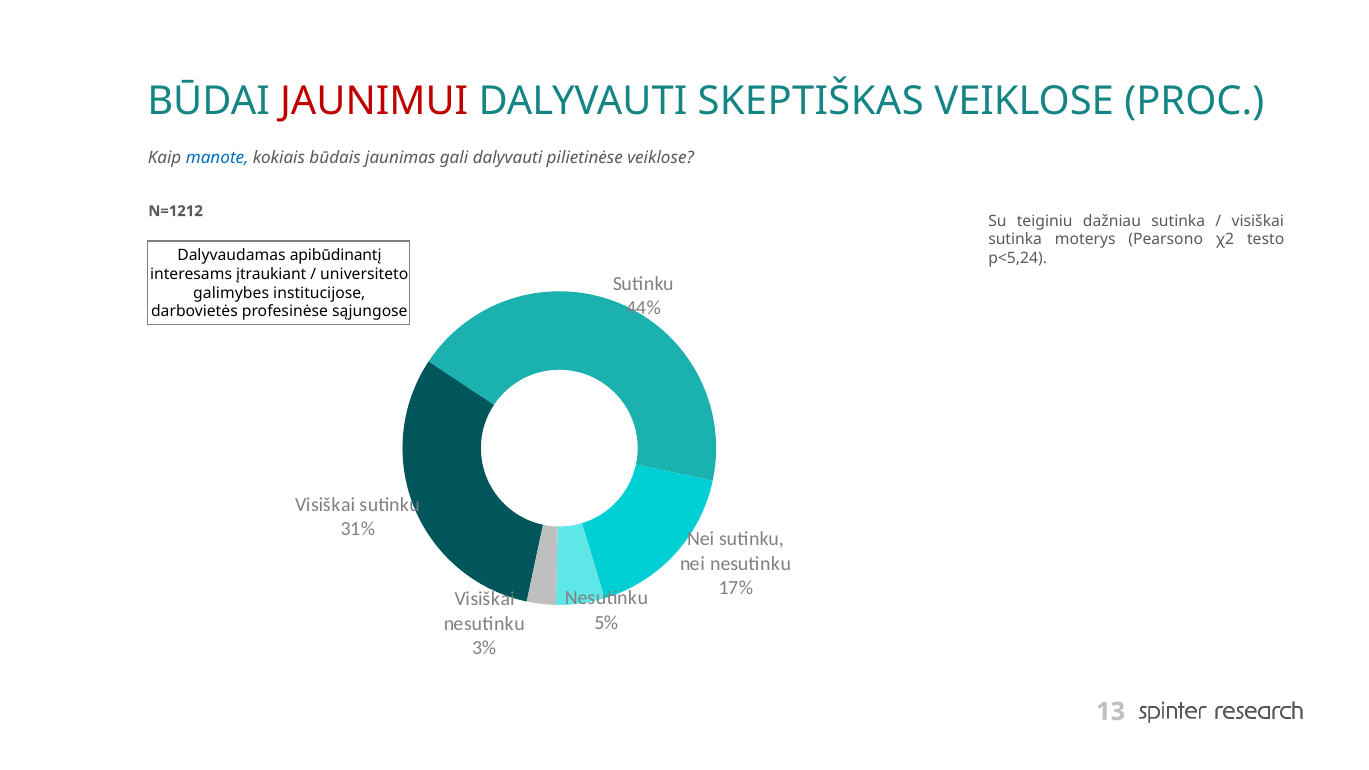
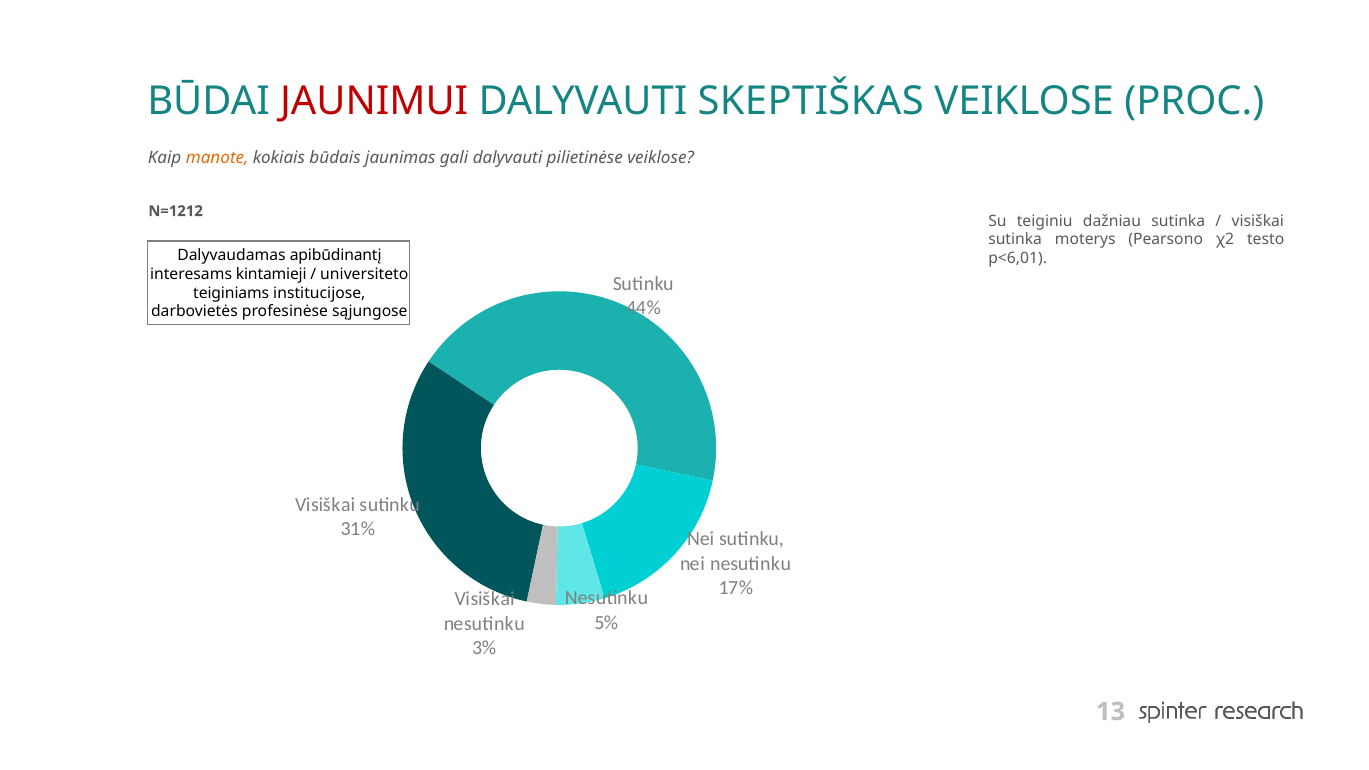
manote colour: blue -> orange
p<5,24: p<5,24 -> p<6,01
įtraukiant: įtraukiant -> kintamieji
galimybes: galimybes -> teiginiams
